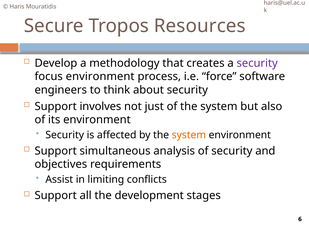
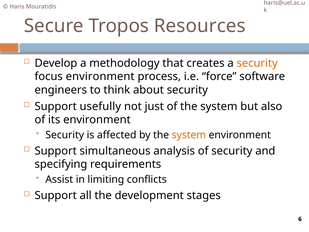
security at (257, 63) colour: purple -> orange
involves: involves -> usefully
objectives: objectives -> specifying
